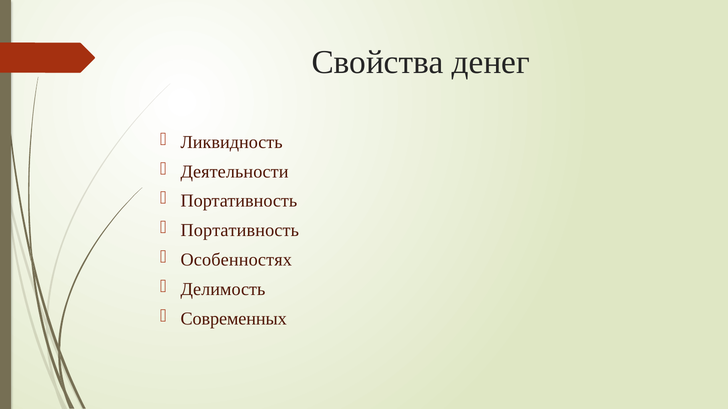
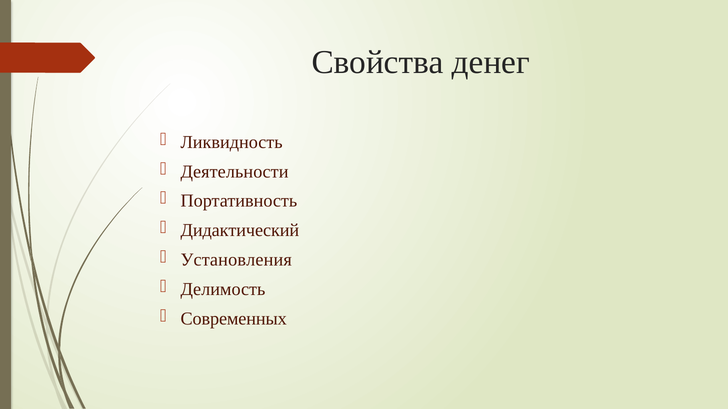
Портативность at (240, 231): Портативность -> Дидактический
Особенностях: Особенностях -> Установления
